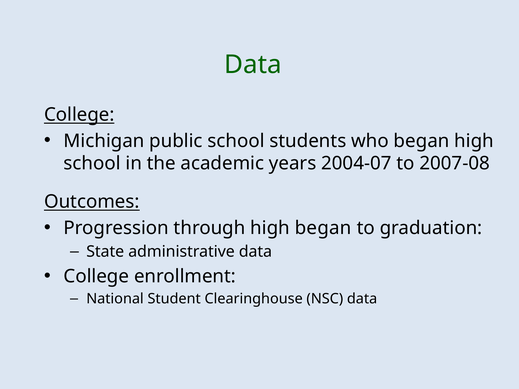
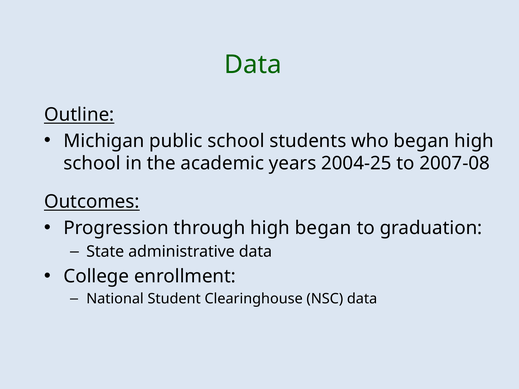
College at (79, 115): College -> Outline
2004-07: 2004-07 -> 2004-25
